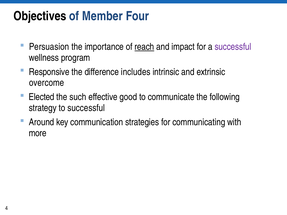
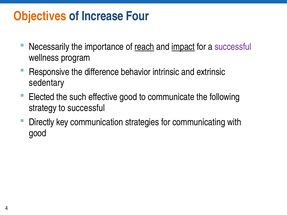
Objectives colour: black -> orange
Member: Member -> Increase
Persuasion: Persuasion -> Necessarily
impact underline: none -> present
includes: includes -> behavior
overcome: overcome -> sedentary
Around: Around -> Directly
more at (38, 133): more -> good
